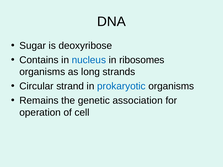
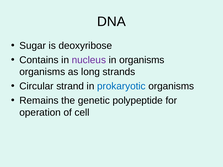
nucleus colour: blue -> purple
in ribosomes: ribosomes -> organisms
association: association -> polypeptide
